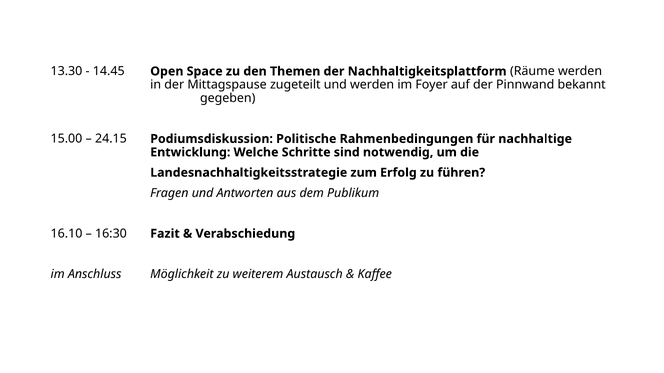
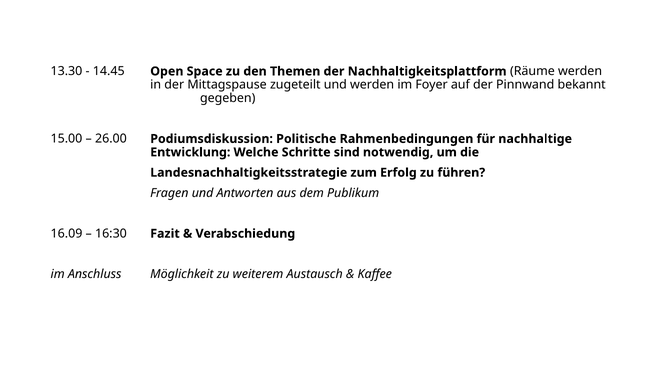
24.15: 24.15 -> 26.00
16.10: 16.10 -> 16.09
